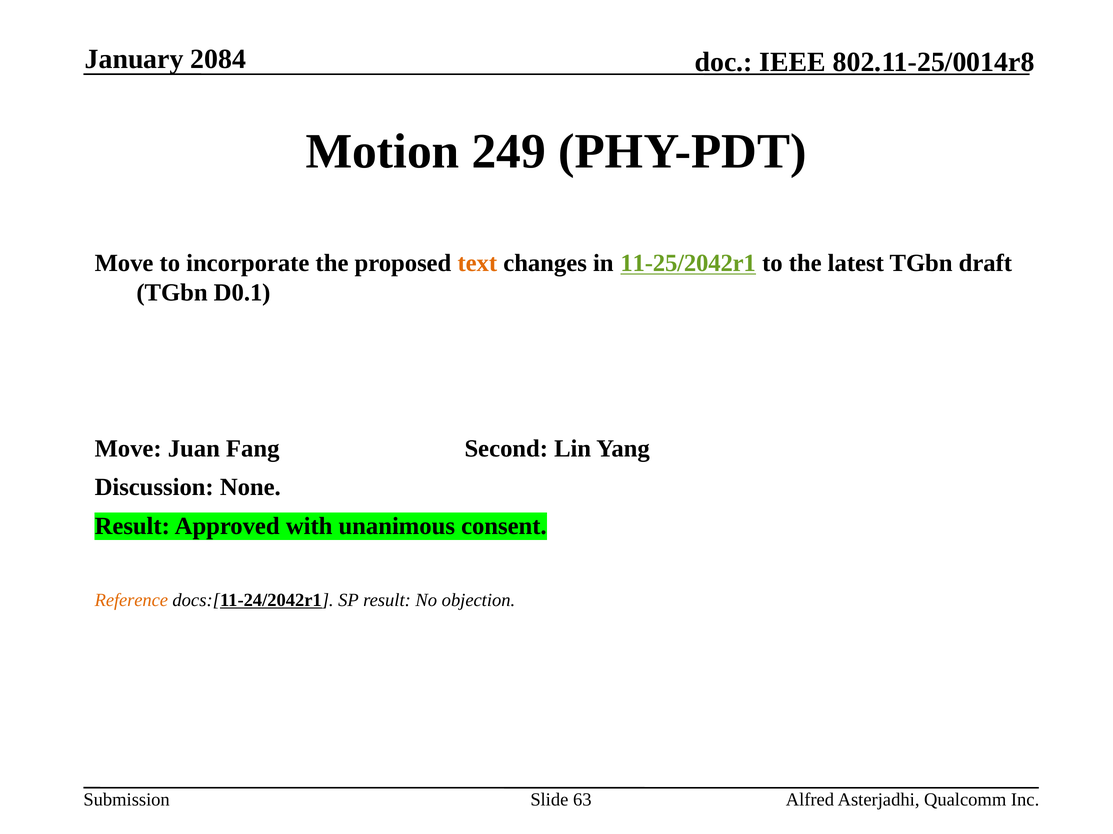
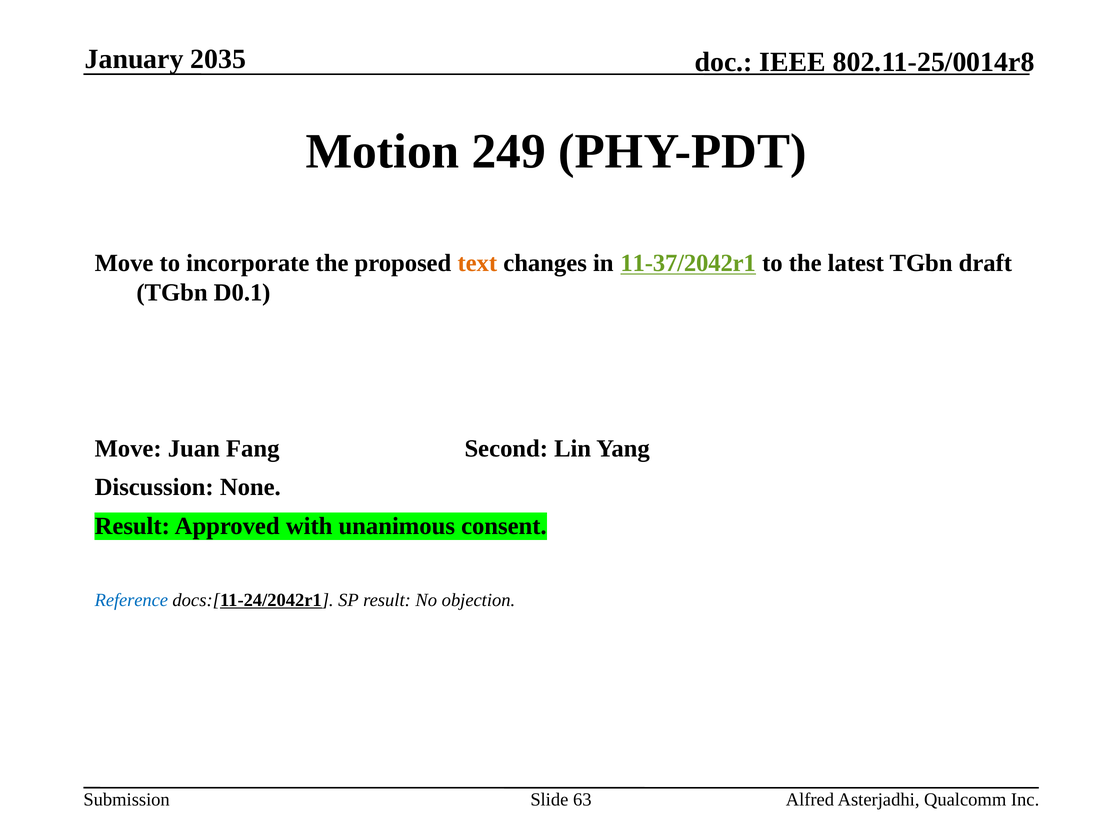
2084: 2084 -> 2035
11-25/2042r1: 11-25/2042r1 -> 11-37/2042r1
Reference colour: orange -> blue
